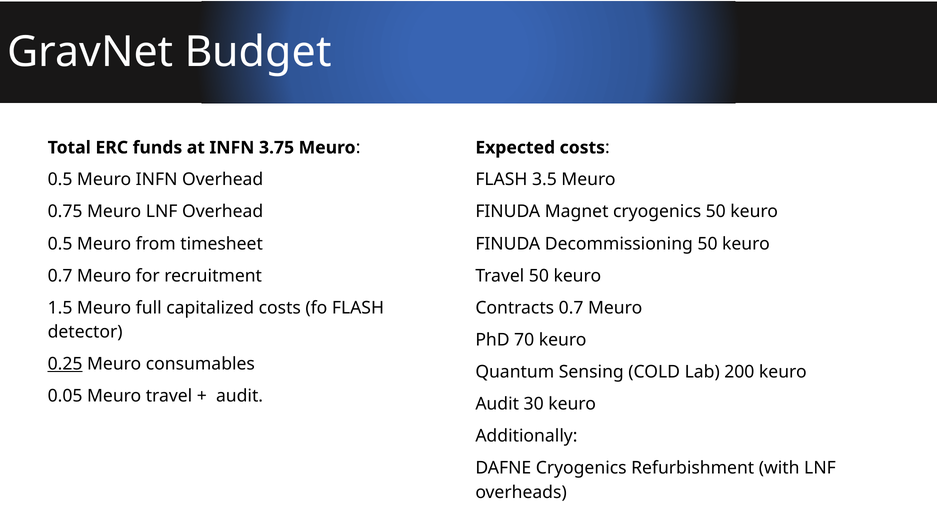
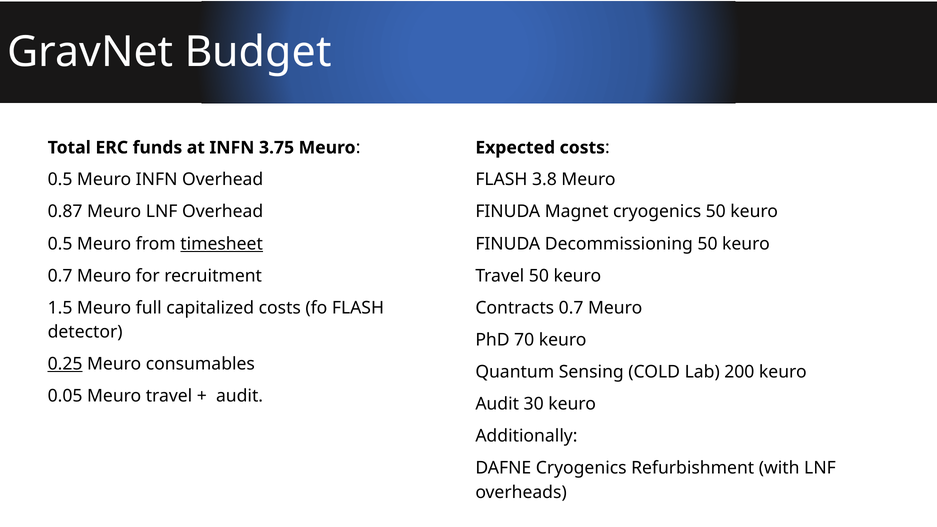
3.5: 3.5 -> 3.8
0.75: 0.75 -> 0.87
timesheet underline: none -> present
